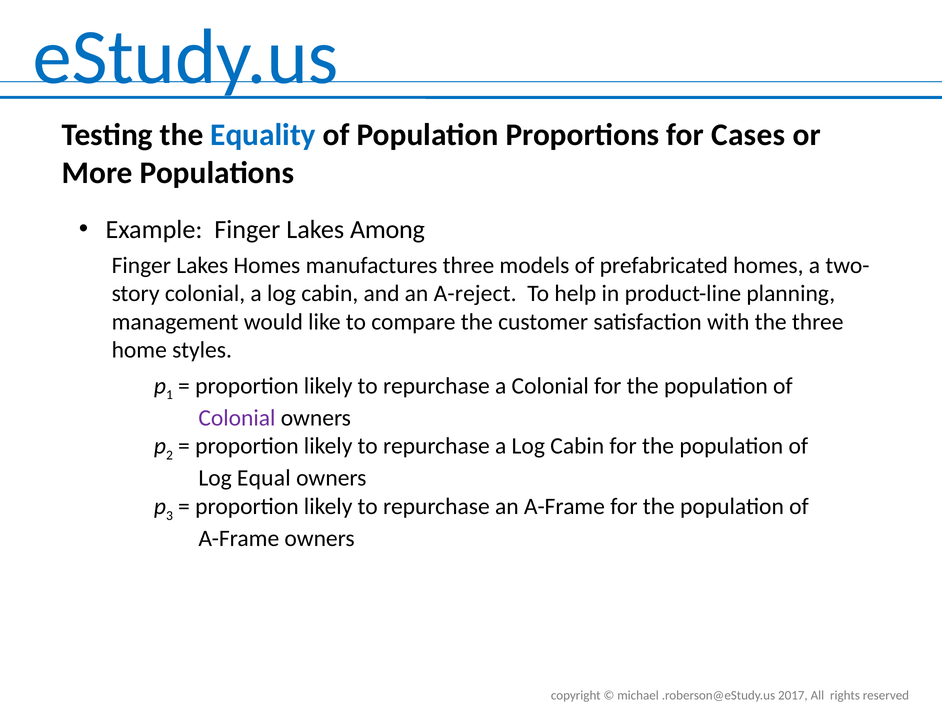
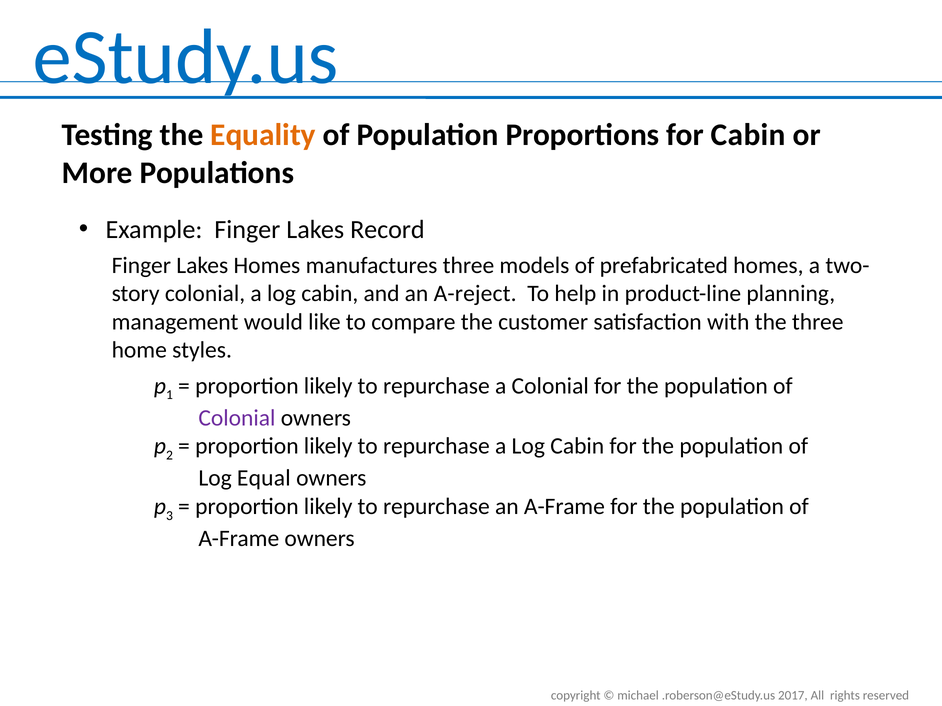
Equality colour: blue -> orange
for Cases: Cases -> Cabin
Among: Among -> Record
